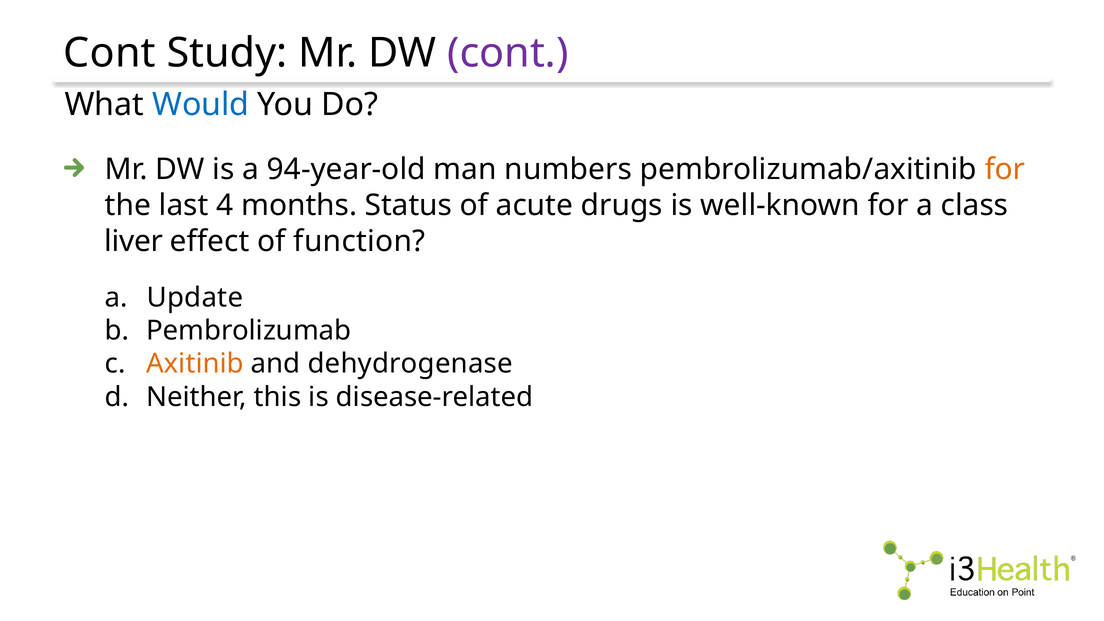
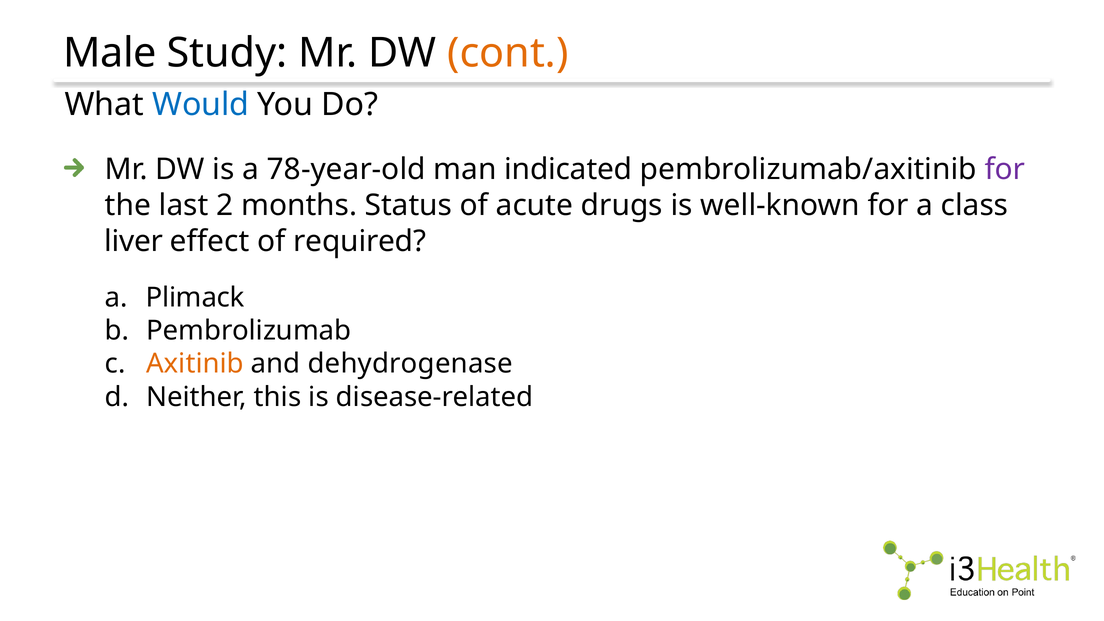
Cont at (110, 53): Cont -> Male
cont at (508, 53) colour: purple -> orange
94-year-old: 94-year-old -> 78-year-old
numbers: numbers -> indicated
for at (1005, 169) colour: orange -> purple
4: 4 -> 2
function: function -> required
Update: Update -> Plimack
